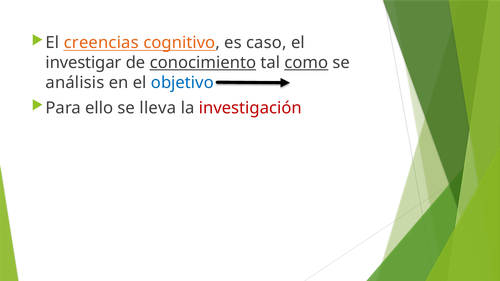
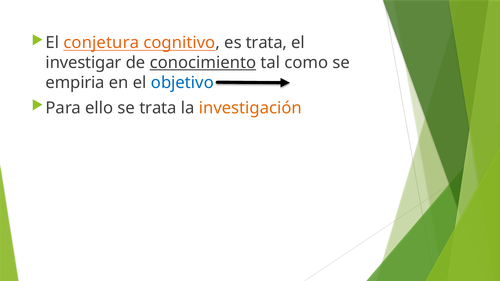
creencias: creencias -> conjetura
es caso: caso -> trata
como underline: present -> none
análisis: análisis -> empiria
se lleva: lleva -> trata
investigación colour: red -> orange
